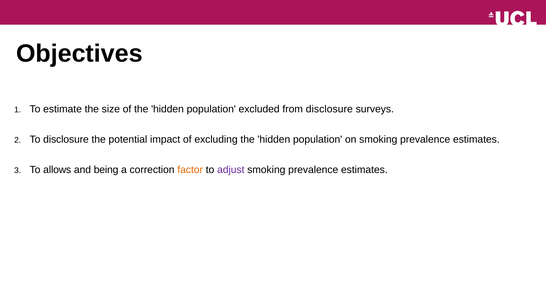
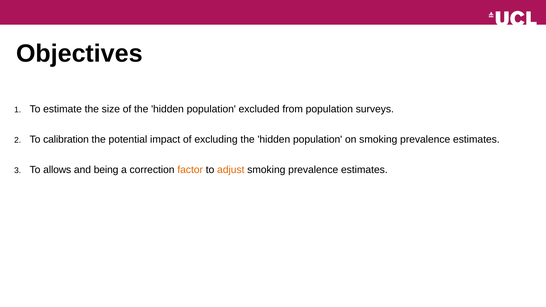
from disclosure: disclosure -> population
To disclosure: disclosure -> calibration
adjust colour: purple -> orange
